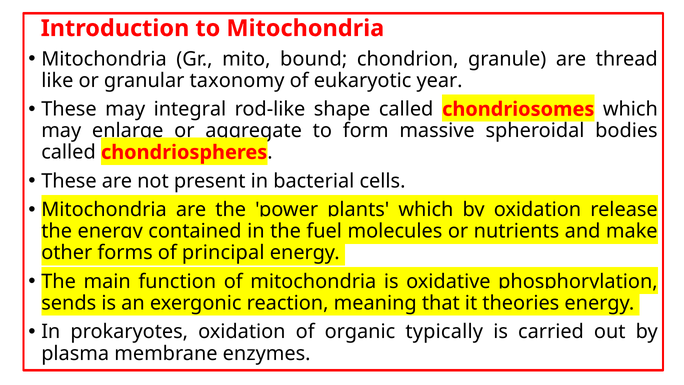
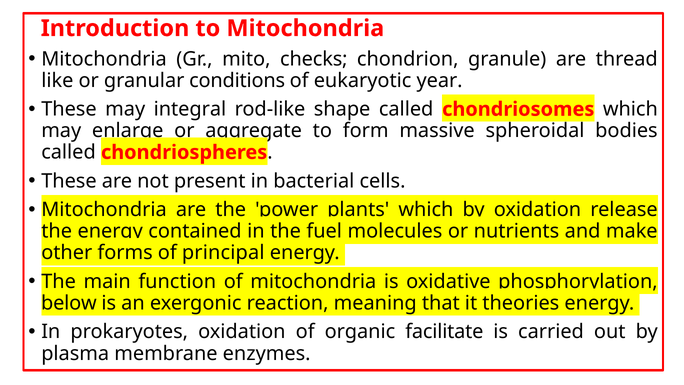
bound: bound -> checks
taxonomy: taxonomy -> conditions
sends: sends -> below
typically: typically -> facilitate
